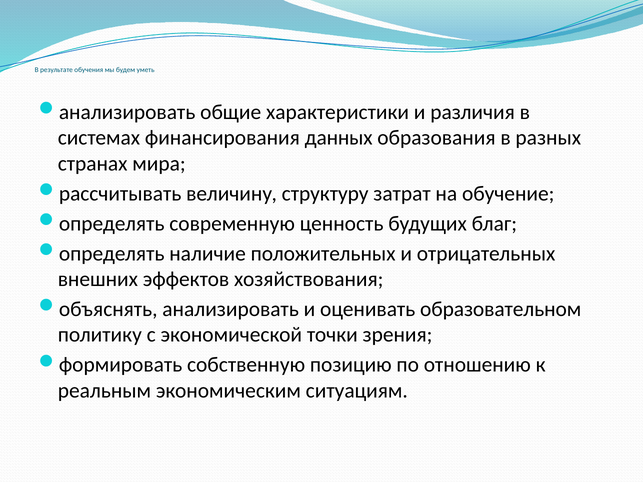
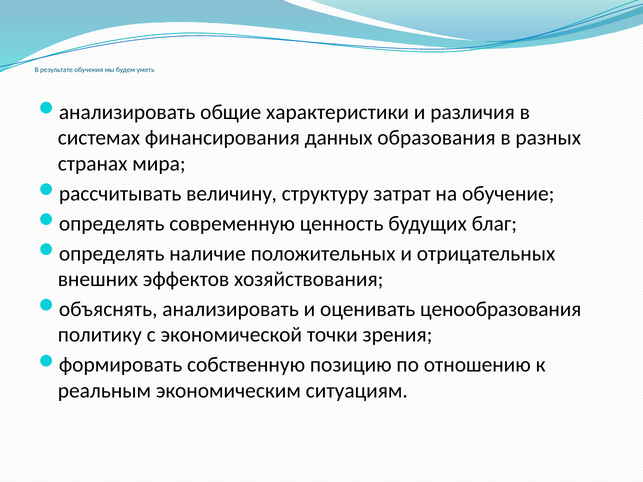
образовательном: образовательном -> ценообразования
